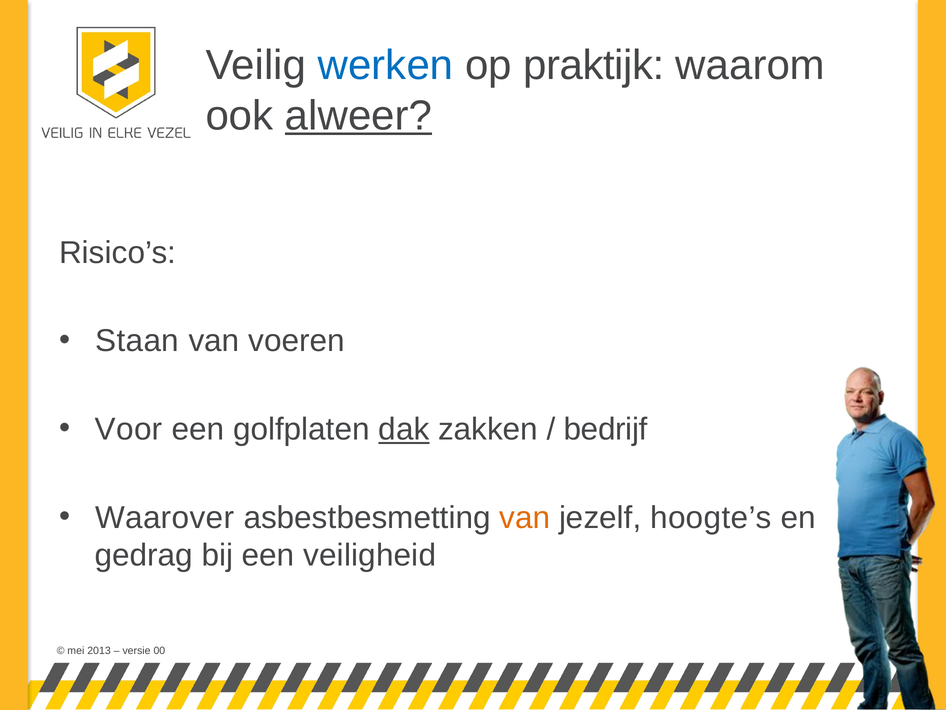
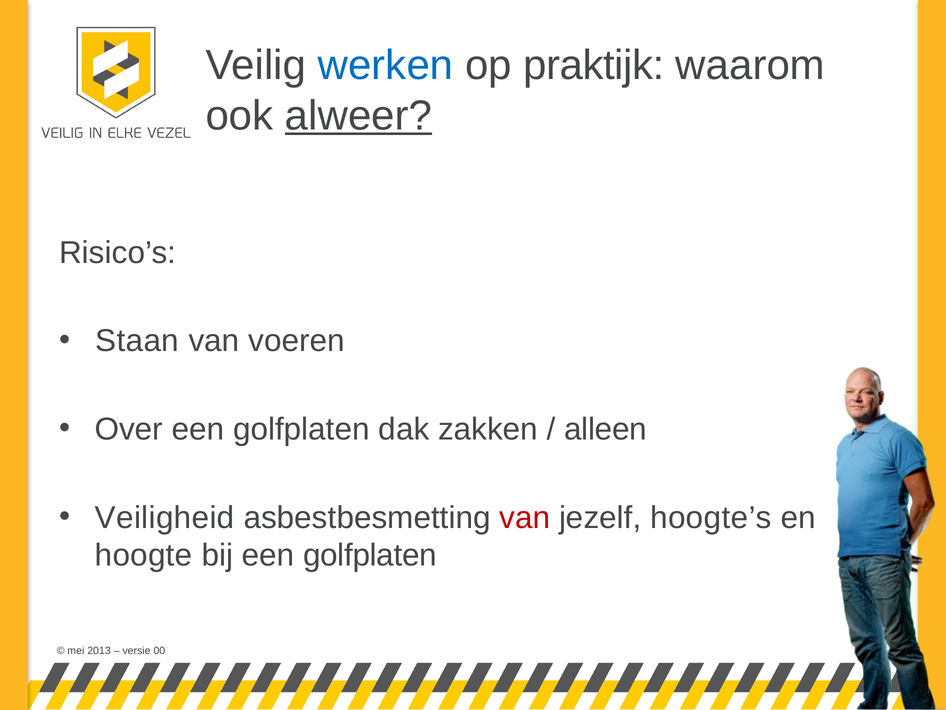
Voor: Voor -> Over
dak underline: present -> none
bedrijf: bedrijf -> alleen
Waarover: Waarover -> Veiligheid
van at (525, 517) colour: orange -> red
gedrag: gedrag -> hoogte
bij een veiligheid: veiligheid -> golfplaten
